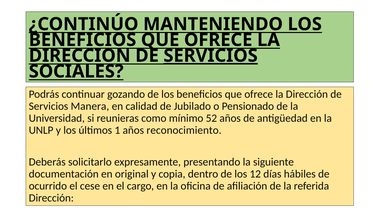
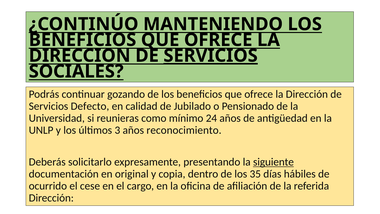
Manera: Manera -> Defecto
52: 52 -> 24
1: 1 -> 3
siguiente underline: none -> present
12: 12 -> 35
